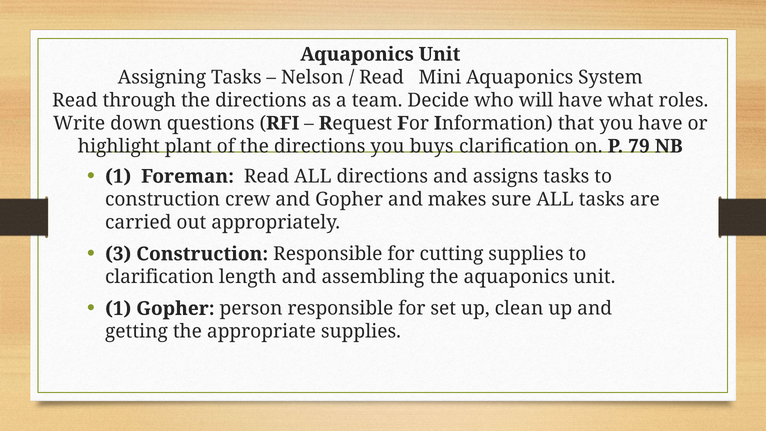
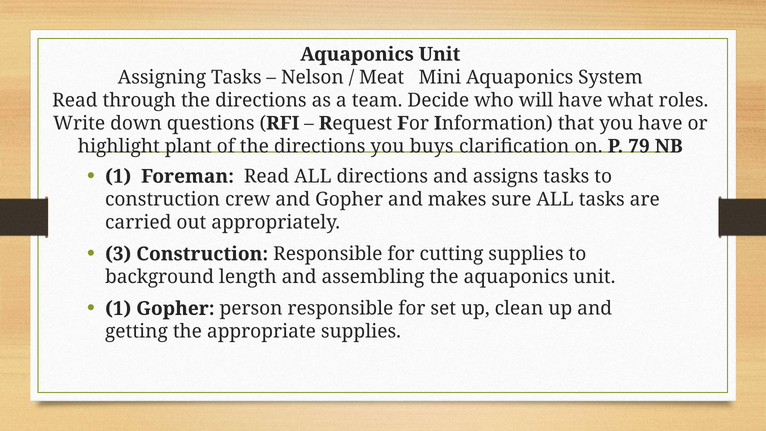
Read at (382, 77): Read -> Meat
clarification at (160, 277): clarification -> background
